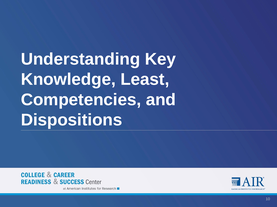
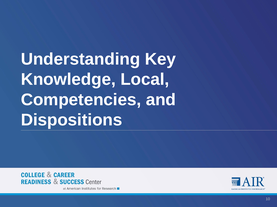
Least: Least -> Local
